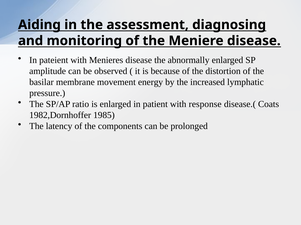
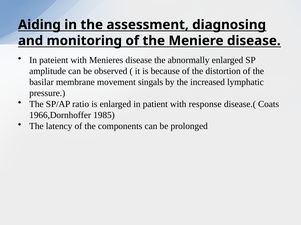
energy: energy -> singals
1982,Dornhoffer: 1982,Dornhoffer -> 1966,Dornhoffer
